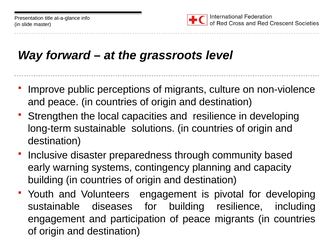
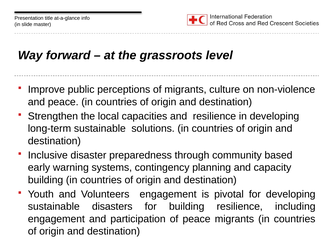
diseases: diseases -> disasters
